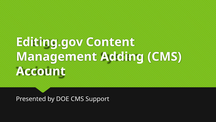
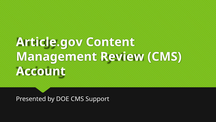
Editing.gov: Editing.gov -> Article.gov
Adding: Adding -> Review
